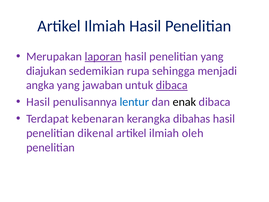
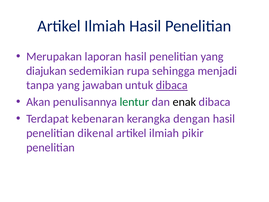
laporan underline: present -> none
angka: angka -> tanpa
Hasil at (38, 102): Hasil -> Akan
lentur colour: blue -> green
dibahas: dibahas -> dengan
oleh: oleh -> pikir
